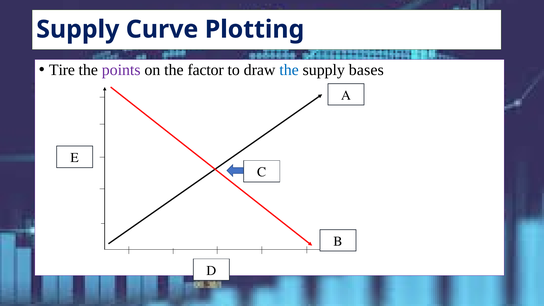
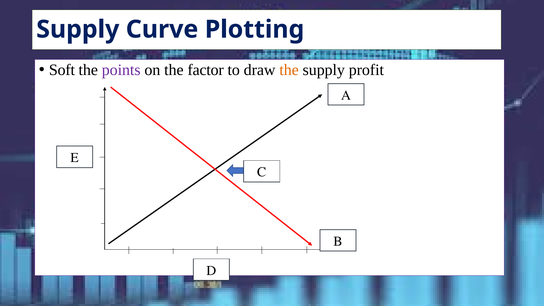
Tire: Tire -> Soft
the at (289, 70) colour: blue -> orange
bases: bases -> profit
